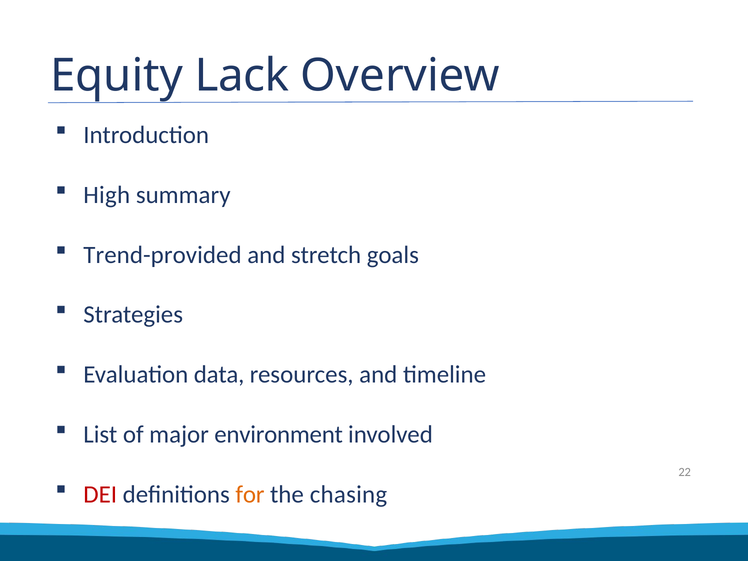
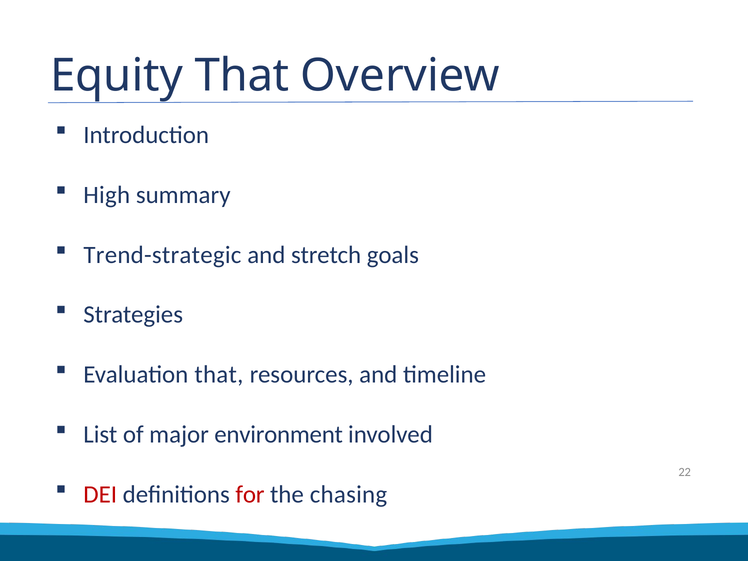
Equity Lack: Lack -> That
Trend-provided: Trend-provided -> Trend-strategic
Evaluation data: data -> that
for colour: orange -> red
